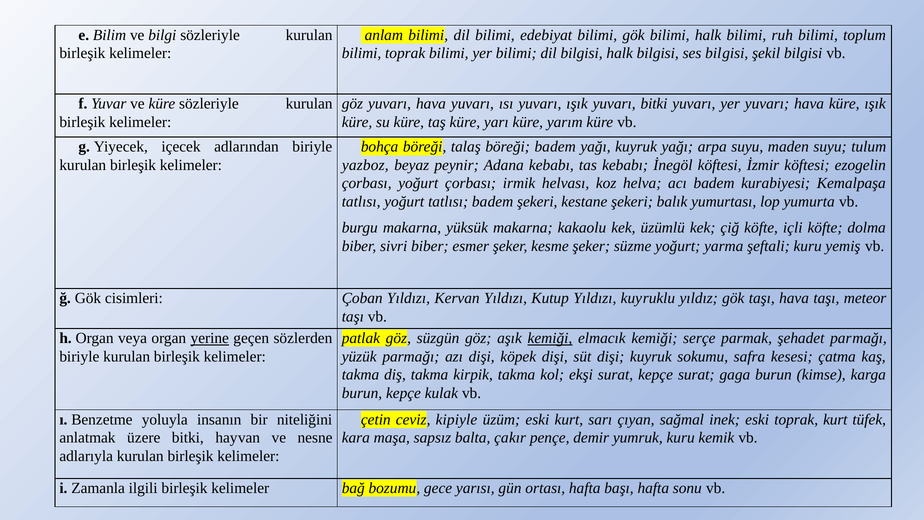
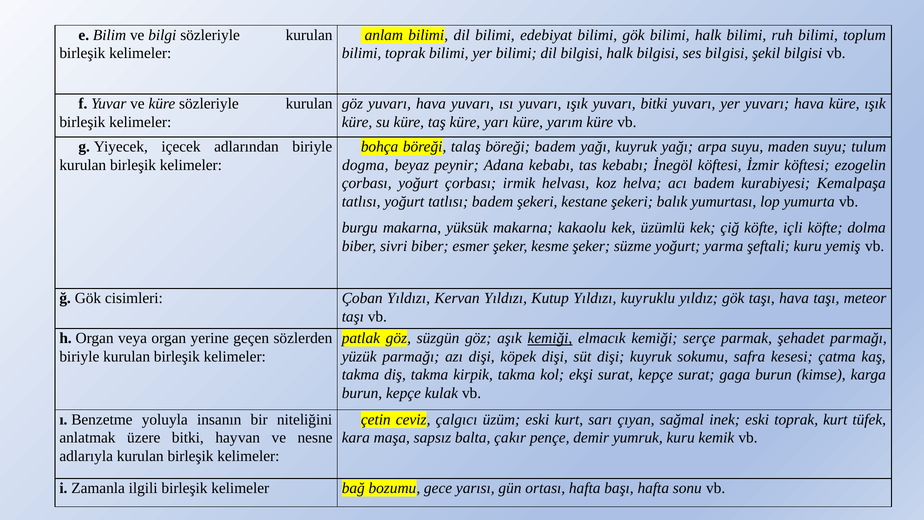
yazboz: yazboz -> dogma
yerine underline: present -> none
kipiyle: kipiyle -> çalgıcı
